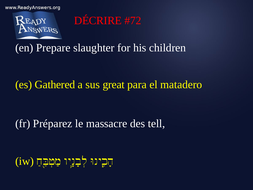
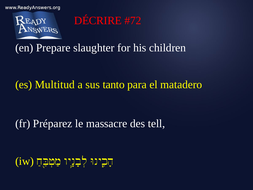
Gathered: Gathered -> Multitud
great: great -> tanto
